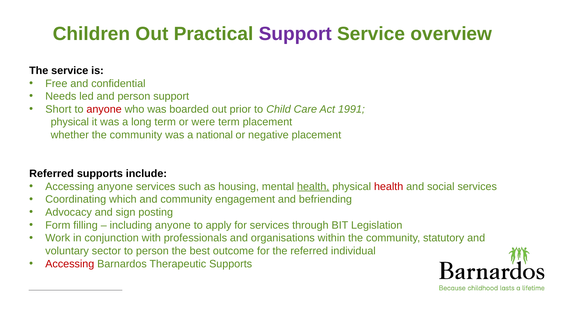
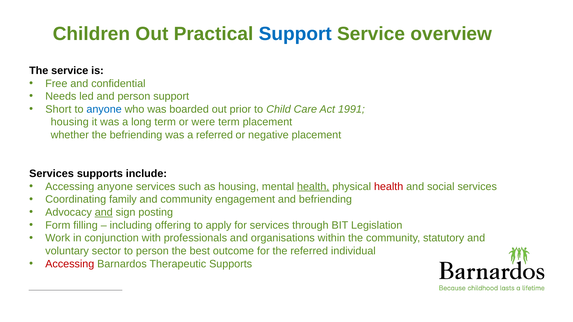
Support at (295, 34) colour: purple -> blue
anyone at (104, 109) colour: red -> blue
physical at (70, 122): physical -> housing
whether the community: community -> befriending
a national: national -> referred
Referred at (52, 174): Referred -> Services
which: which -> family
and at (104, 212) underline: none -> present
including anyone: anyone -> offering
